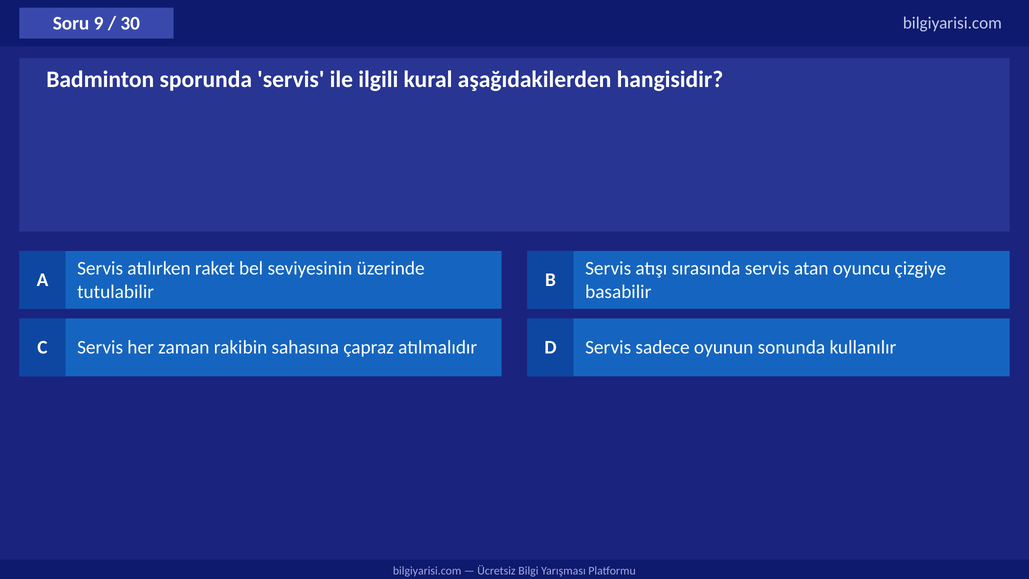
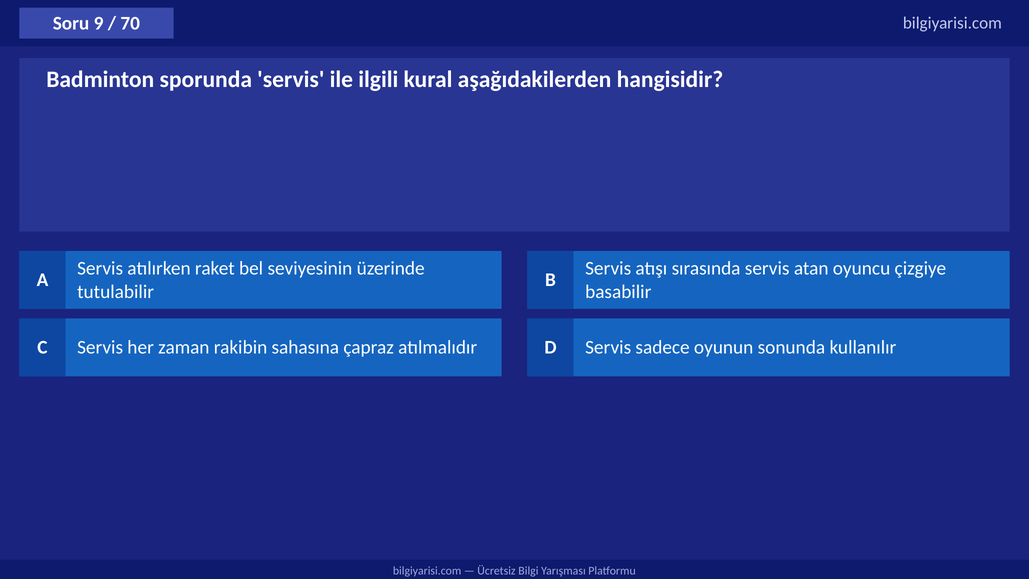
30: 30 -> 70
